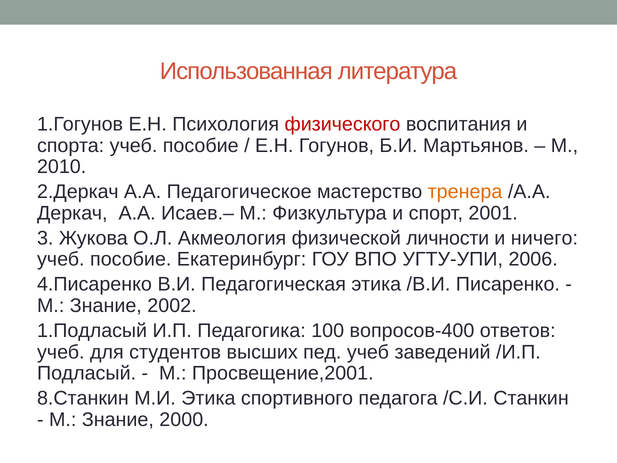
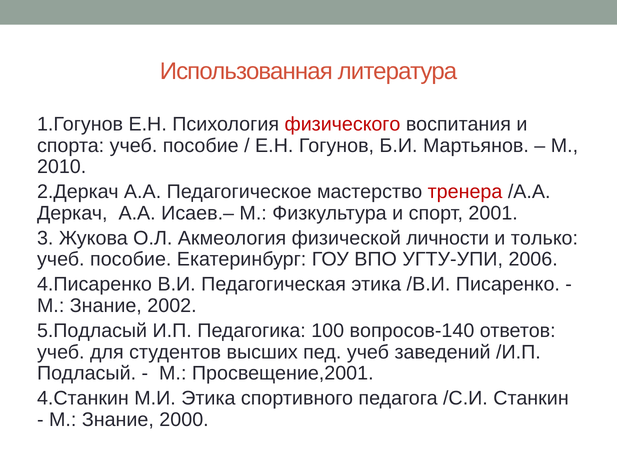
тренера colour: orange -> red
ничего: ничего -> только
1.Подласый: 1.Подласый -> 5.Подласый
вопросов-400: вопросов-400 -> вопросов-140
8.Станкин: 8.Станкин -> 4.Станкин
